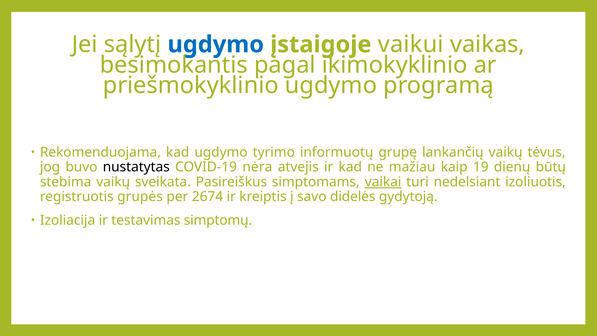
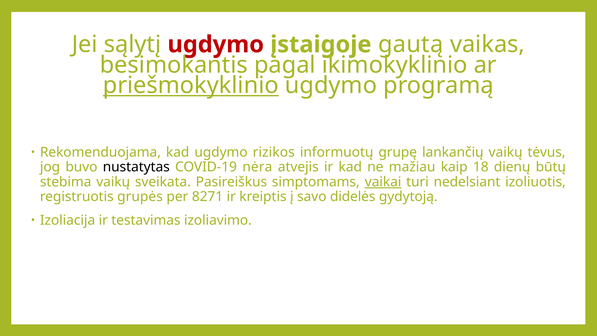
ugdymo at (216, 45) colour: blue -> red
vaikui: vaikui -> gautą
priešmokyklinio underline: none -> present
tyrimo: tyrimo -> rizikos
19: 19 -> 18
2674: 2674 -> 8271
simptomų: simptomų -> izoliavimo
